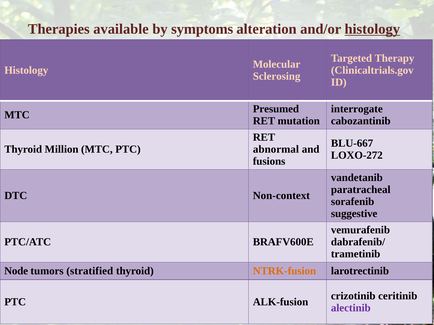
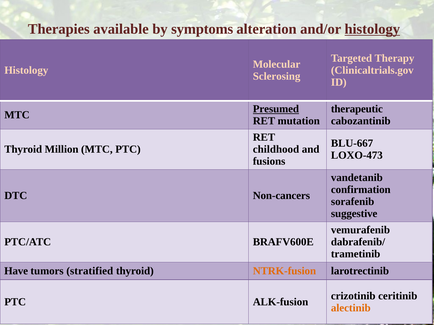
Presumed underline: none -> present
interrogate: interrogate -> therapeutic
abnormal: abnormal -> childhood
LOXO-272: LOXO-272 -> LOXO-473
paratracheal: paratracheal -> confirmation
Non-context: Non-context -> Non-cancers
Node: Node -> Have
alectinib colour: purple -> orange
